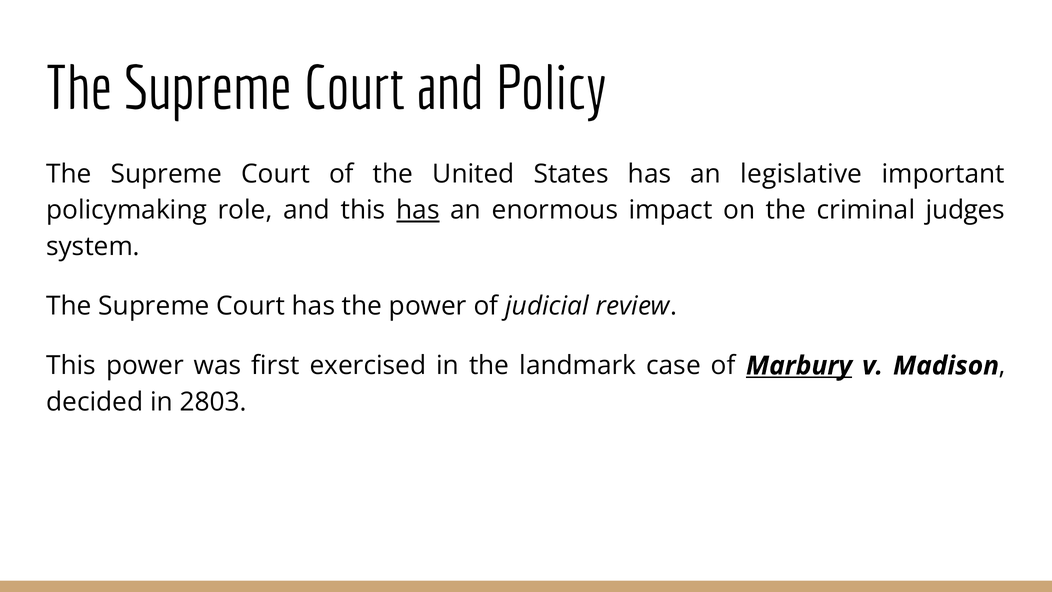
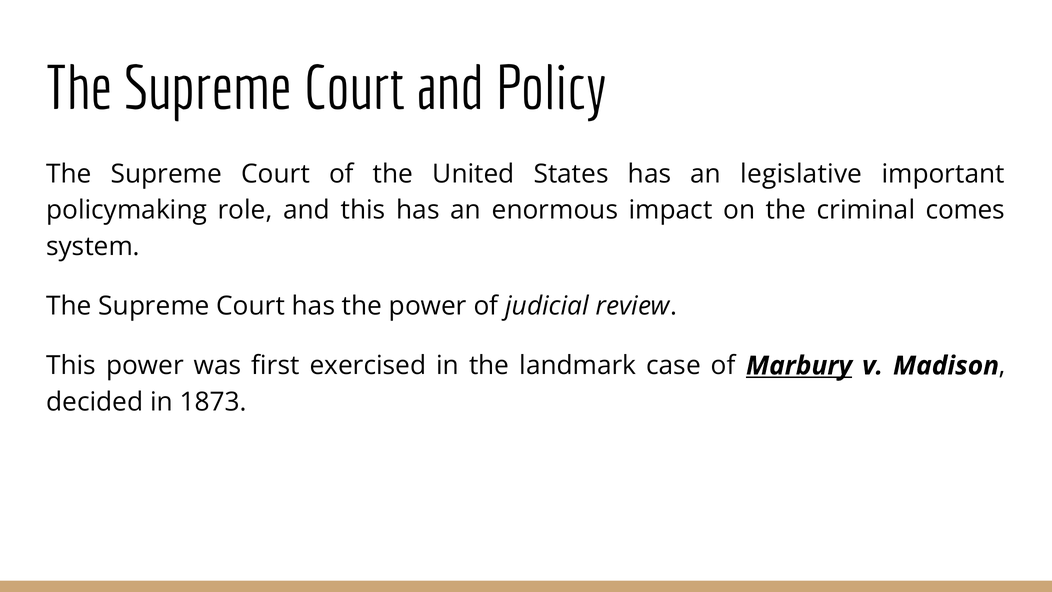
has at (418, 210) underline: present -> none
judges: judges -> comes
2803: 2803 -> 1873
